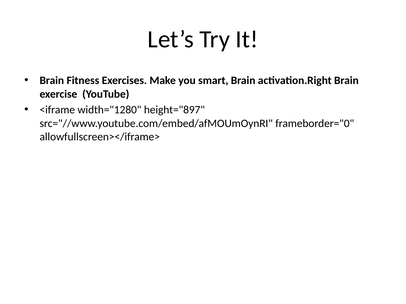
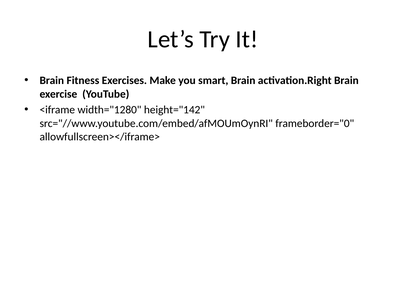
height="897: height="897 -> height="142
